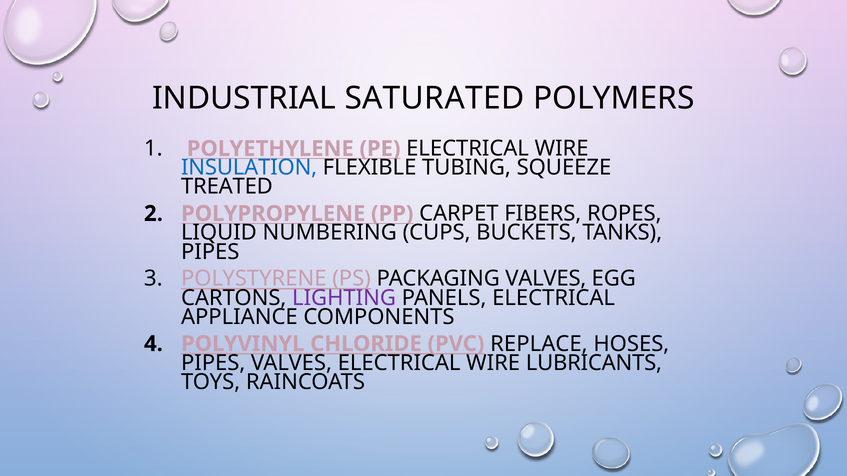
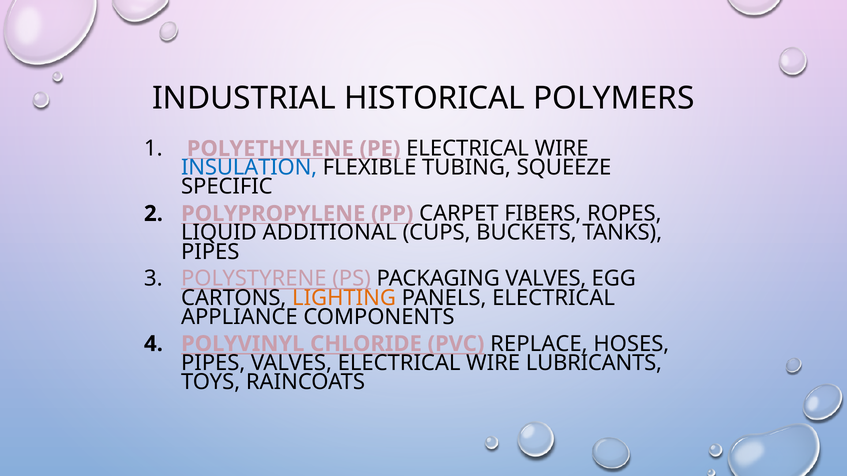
SATURATED: SATURATED -> HISTORICAL
TREATED: TREATED -> SPECIFIC
NUMBERING: NUMBERING -> ADDITIONAL
LIGHTING colour: purple -> orange
